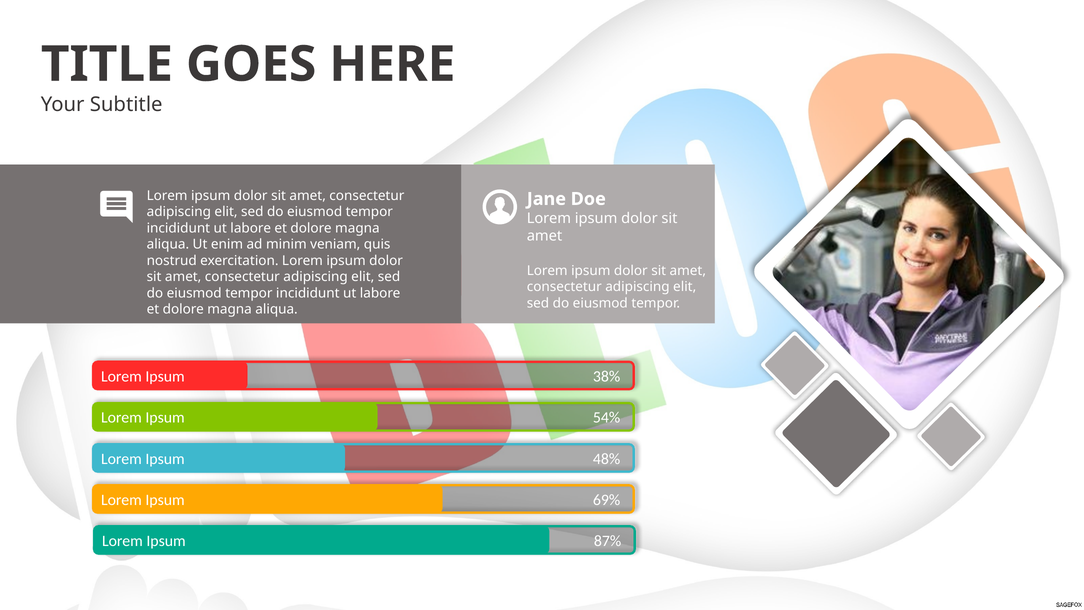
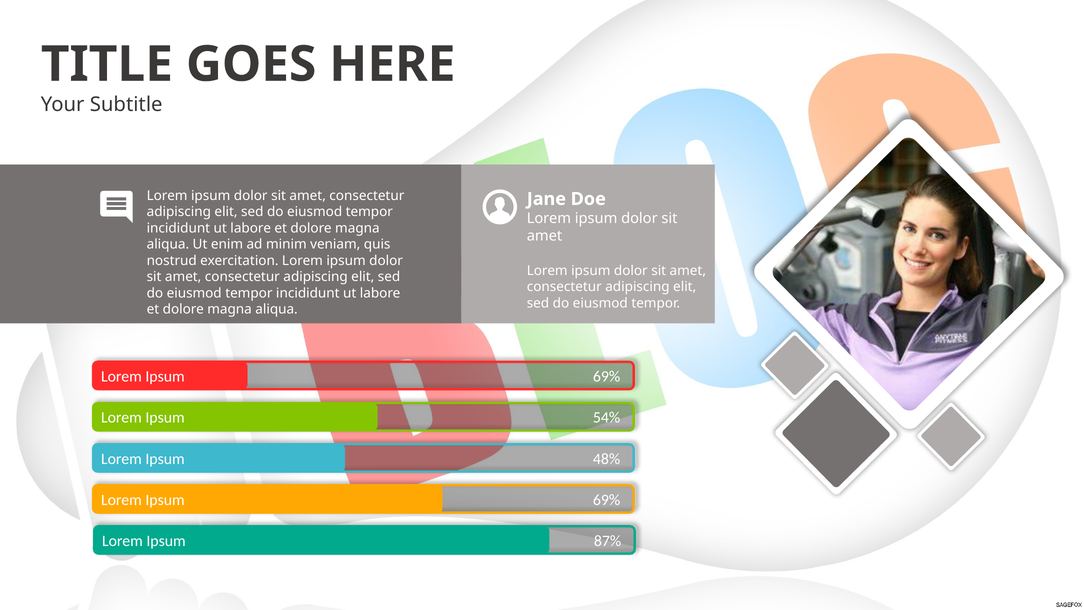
38% at (607, 376): 38% -> 69%
